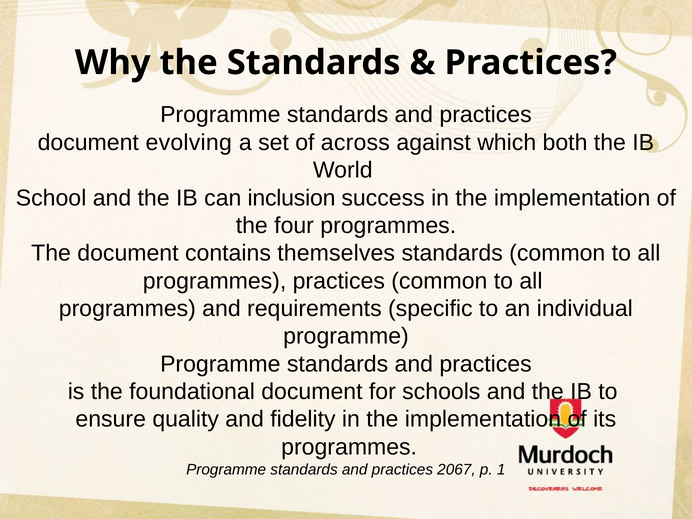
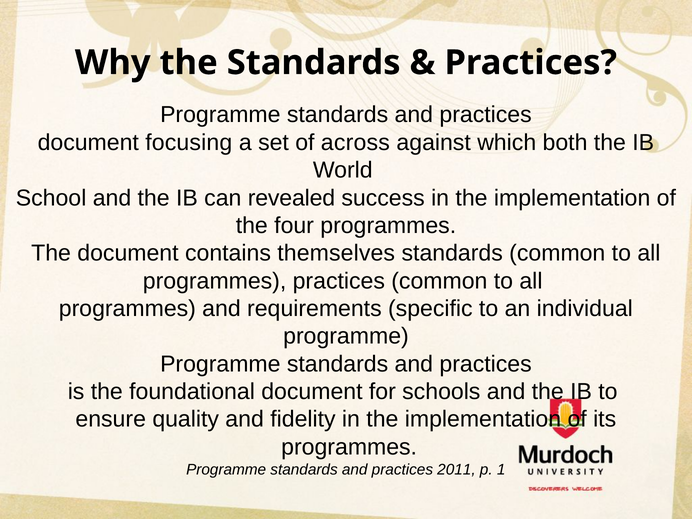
evolving: evolving -> focusing
inclusion: inclusion -> revealed
2067: 2067 -> 2011
